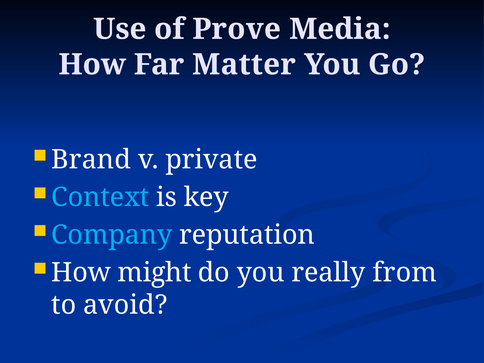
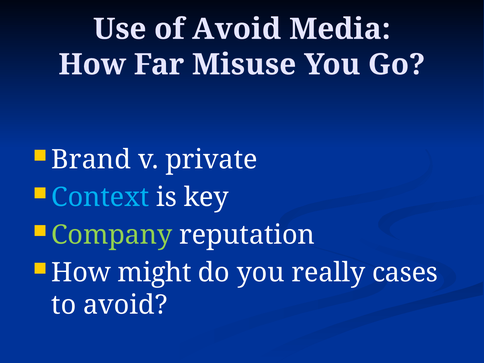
of Prove: Prove -> Avoid
Matter: Matter -> Misuse
Company colour: light blue -> light green
from: from -> cases
